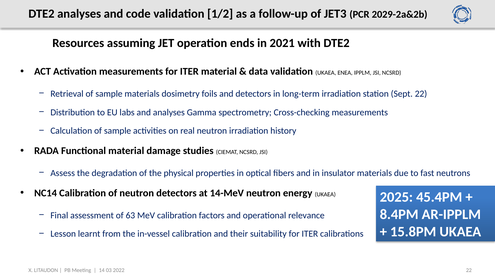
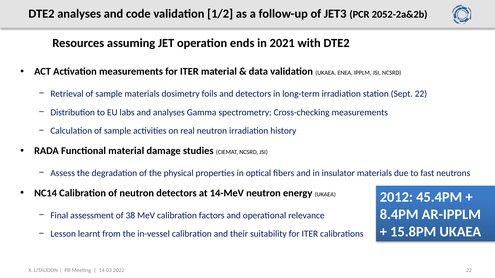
2029-2a&2b: 2029-2a&2b -> 2052-2a&2b
2025: 2025 -> 2012
63: 63 -> 38
